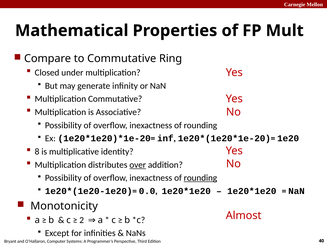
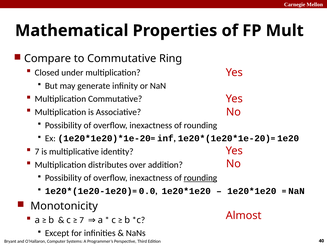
8 at (37, 152): 8 -> 7
over underline: present -> none
2 at (82, 220): 2 -> 7
